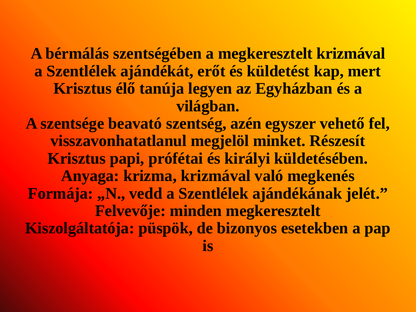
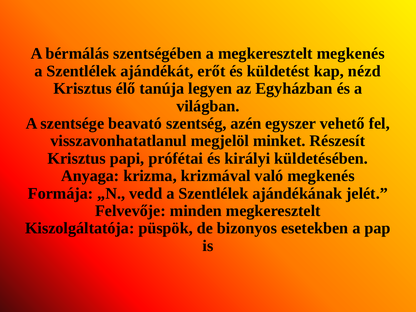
megkeresztelt krizmával: krizmával -> megkenés
mert: mert -> nézd
